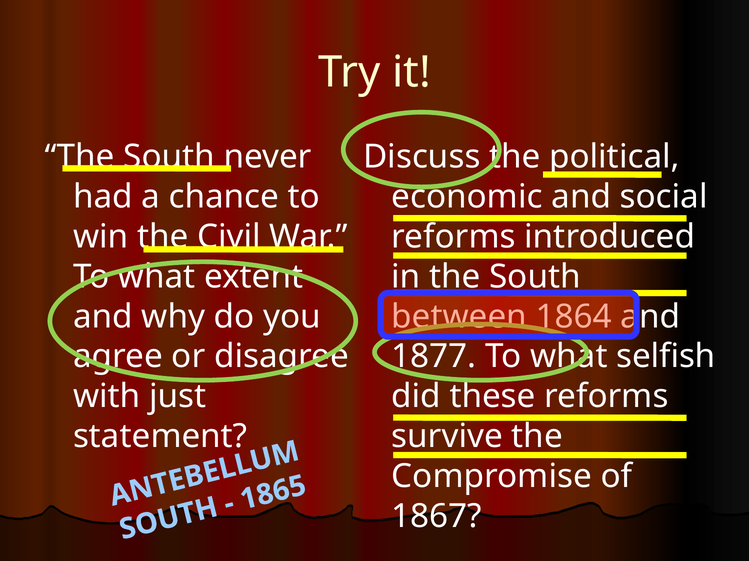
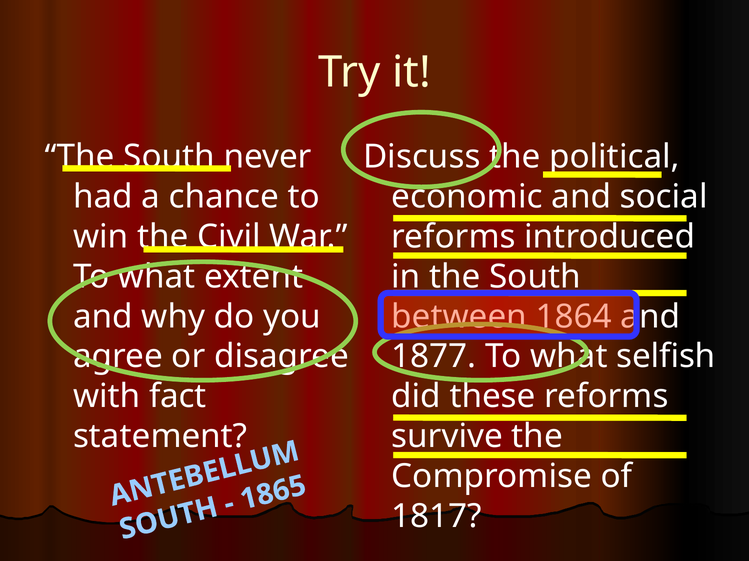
just: just -> fact
1867: 1867 -> 1817
